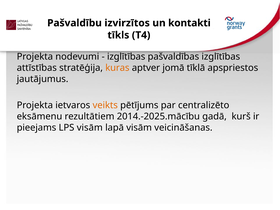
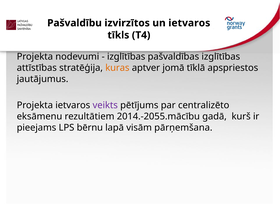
un kontakti: kontakti -> ietvaros
veikts colour: orange -> purple
2014.-2025.mācību: 2014.-2025.mācību -> 2014.-2055.mācību
LPS visām: visām -> bērnu
veicināšanas: veicināšanas -> pārņemšana
